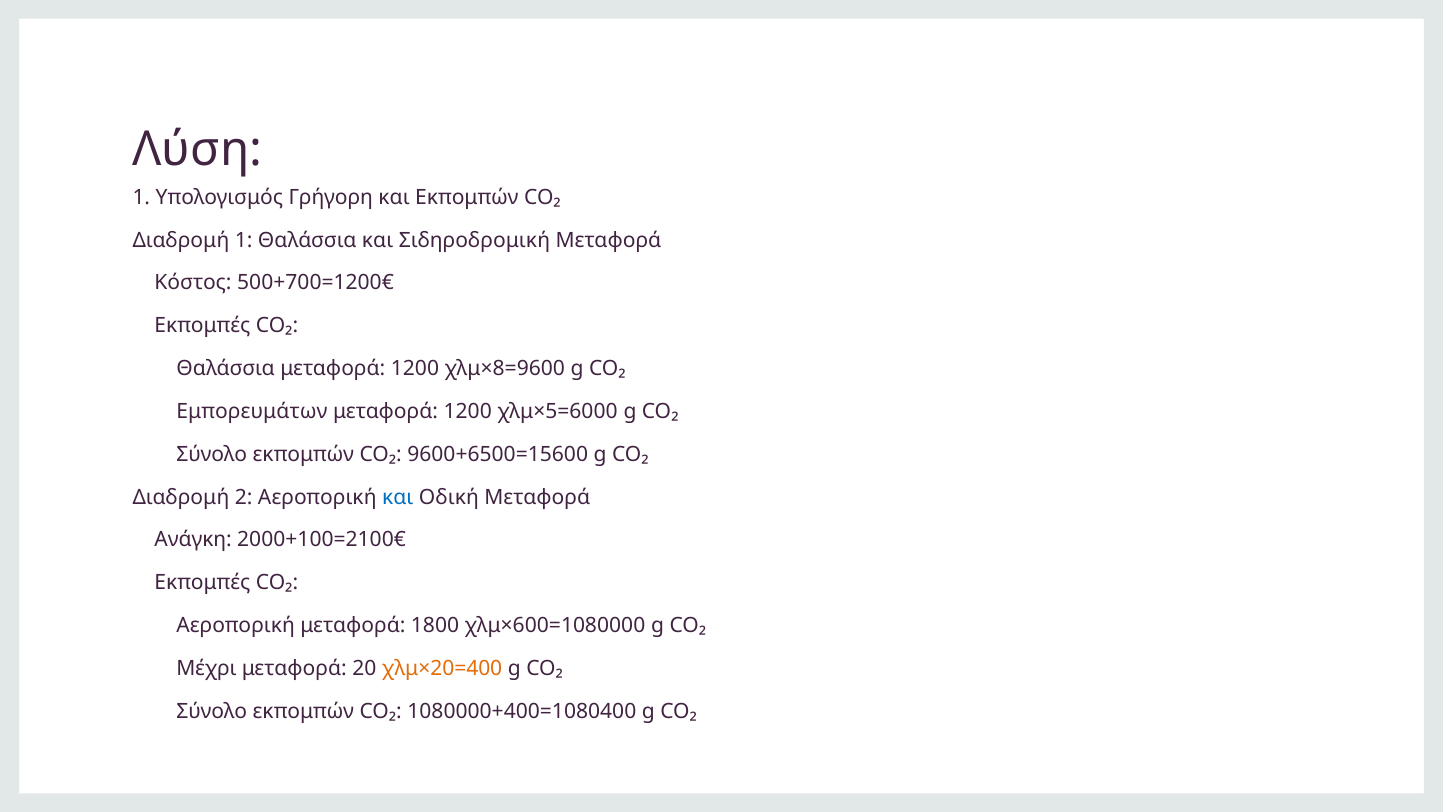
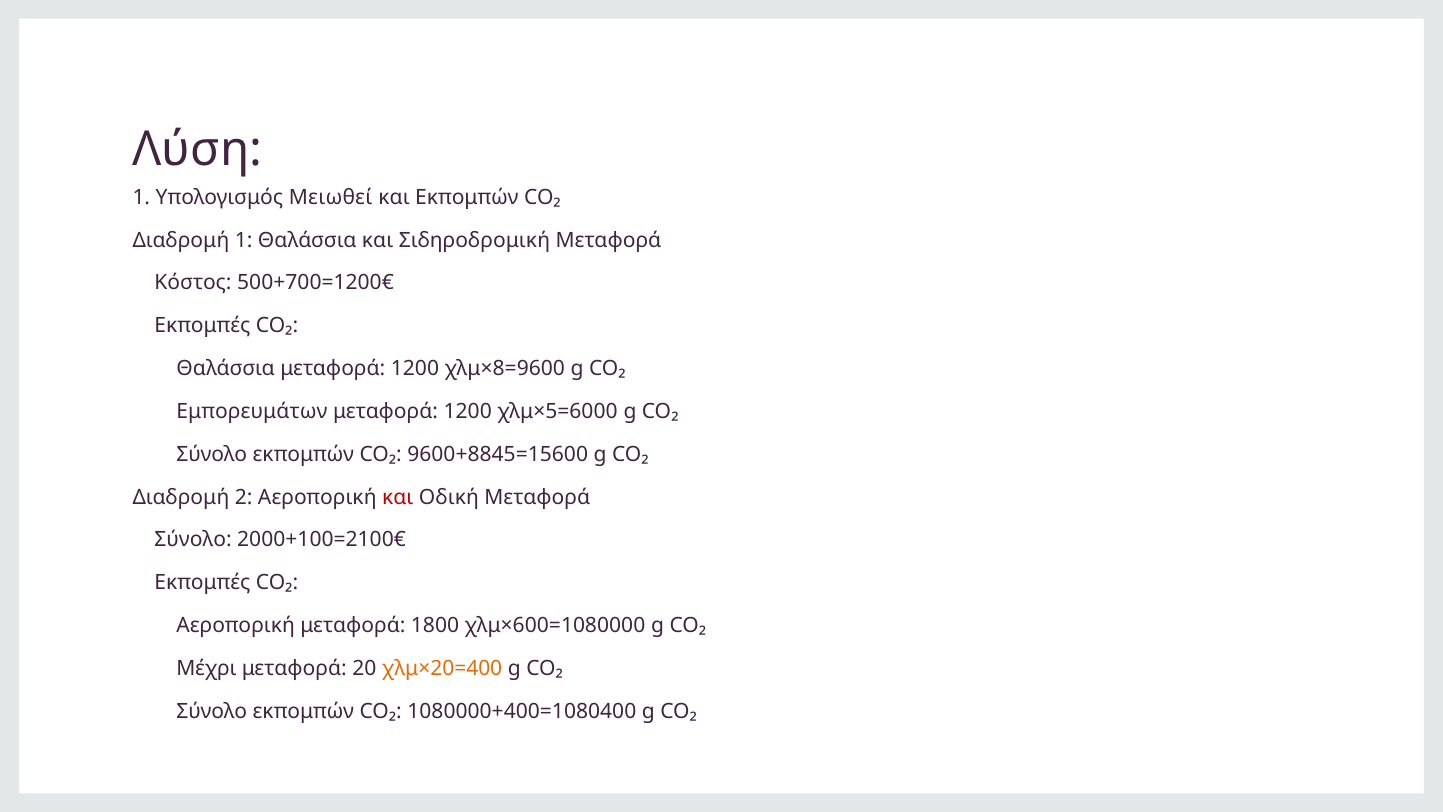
Γρήγορη: Γρήγορη -> Μειωθεί
9600+6500=15600: 9600+6500=15600 -> 9600+8845=15600
και at (398, 497) colour: blue -> red
Ανάγκη at (193, 540): Ανάγκη -> Σύνολο
